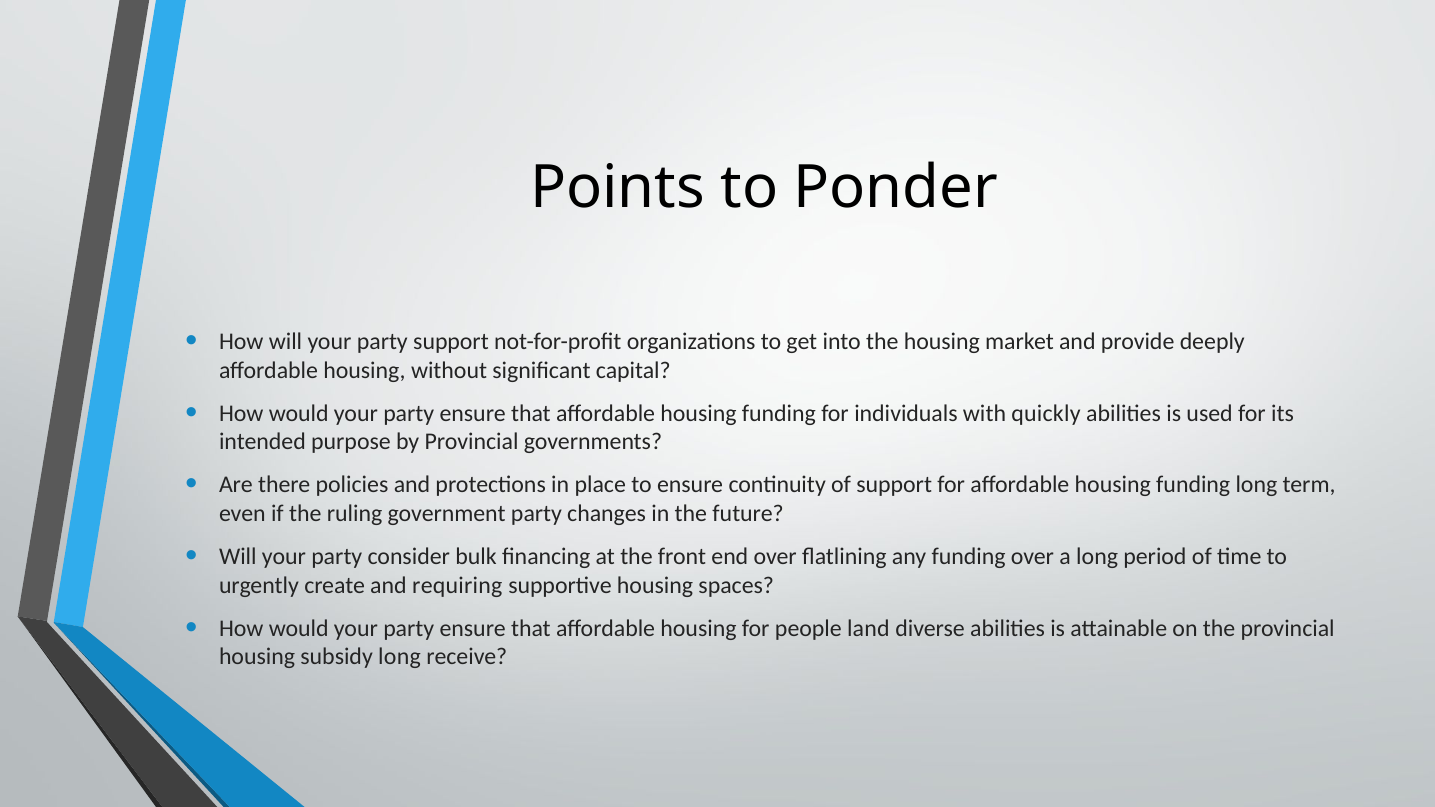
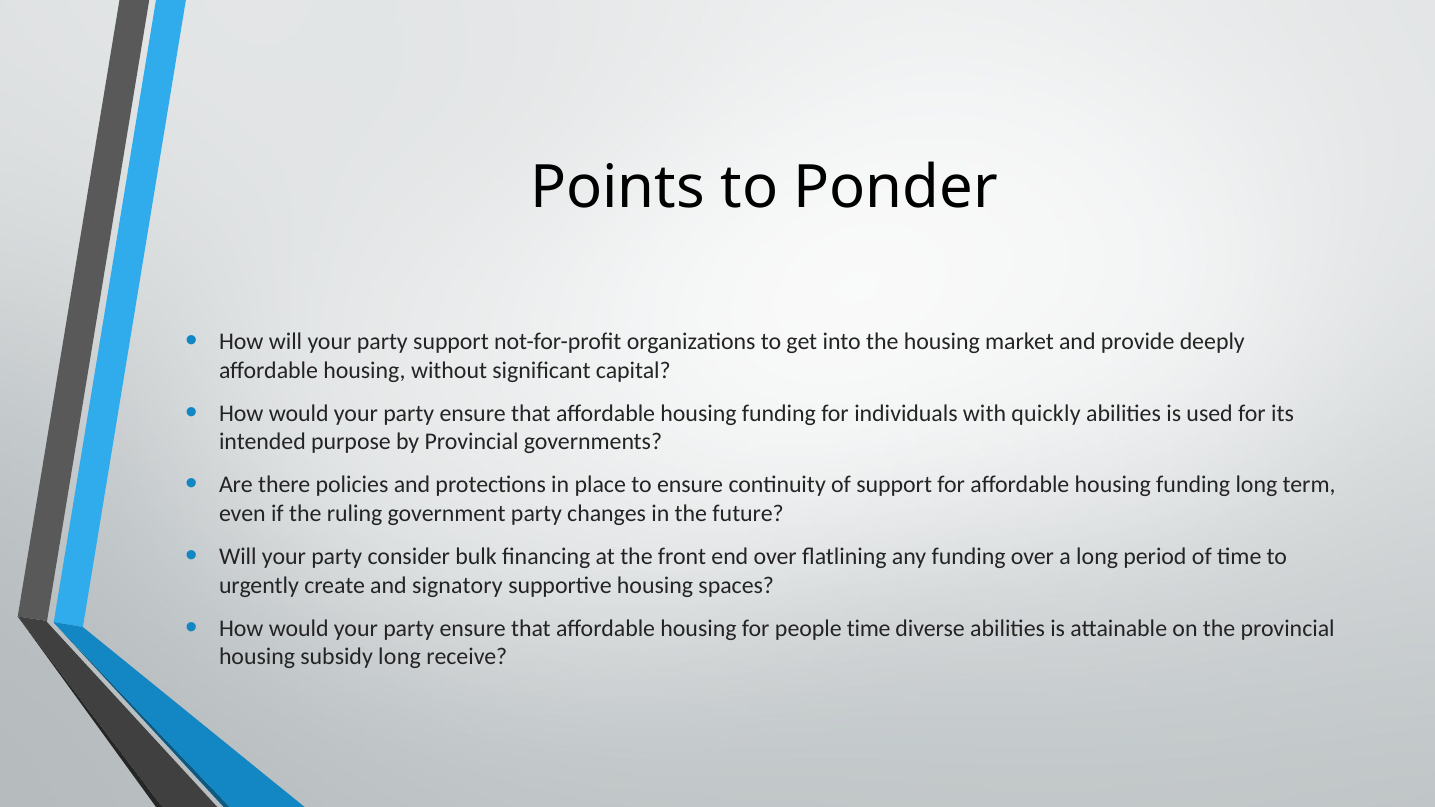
requiring: requiring -> signatory
people land: land -> time
